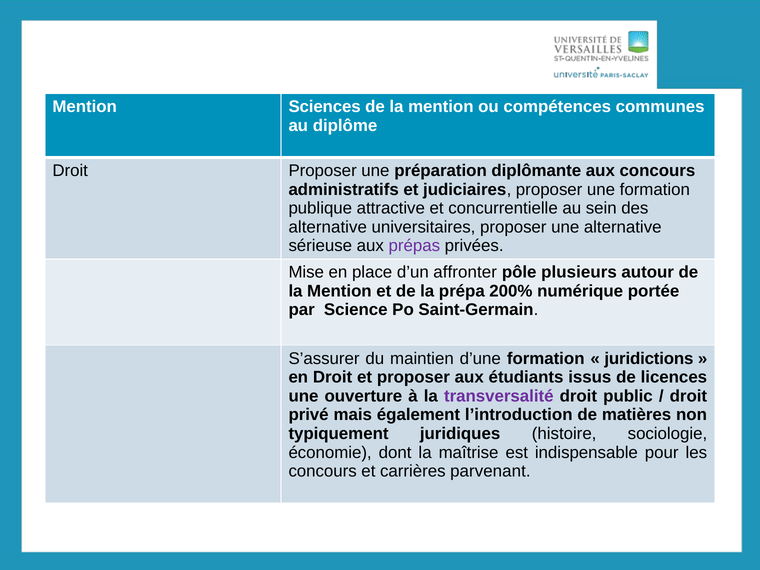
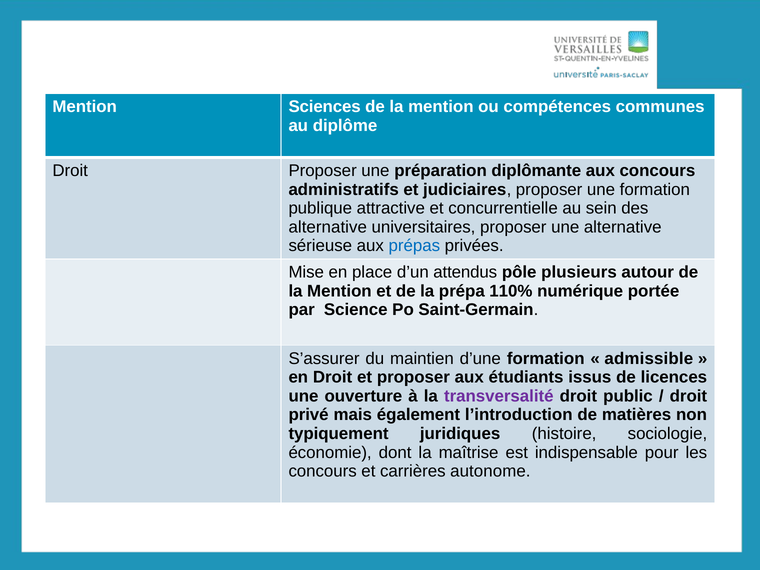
prépas colour: purple -> blue
affronter: affronter -> attendus
200%: 200% -> 110%
juridictions: juridictions -> admissible
parvenant: parvenant -> autonome
